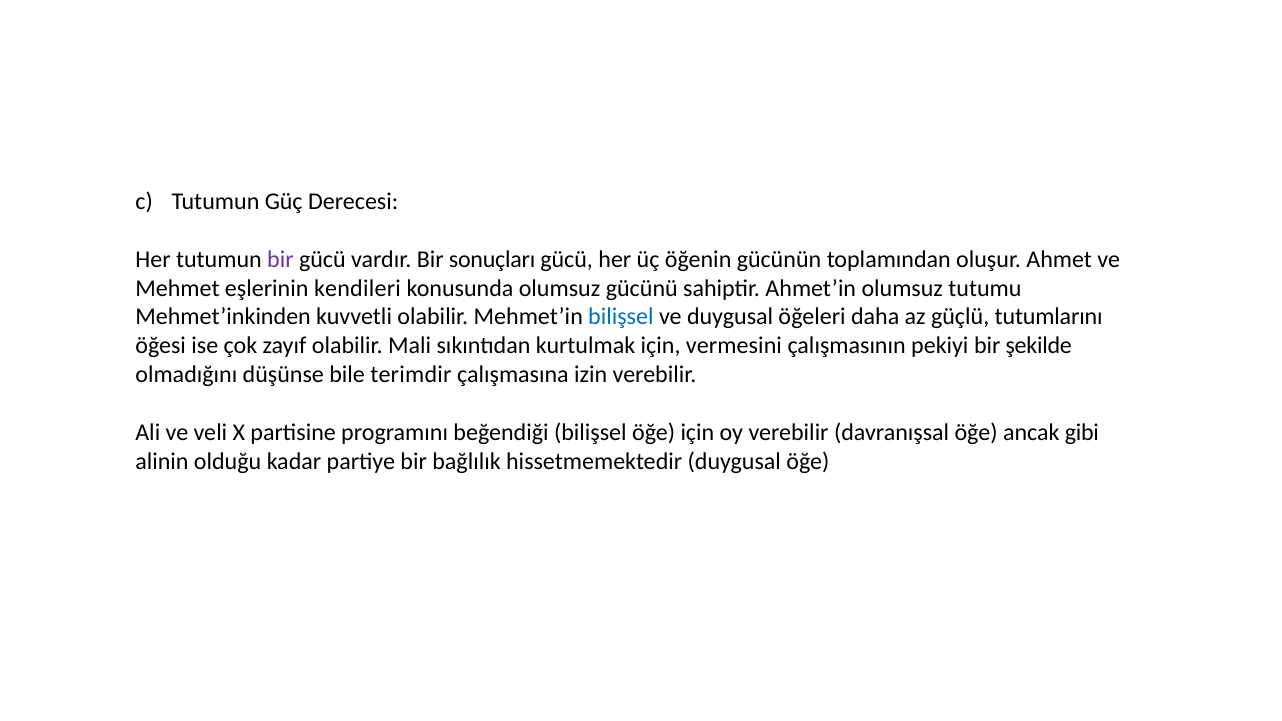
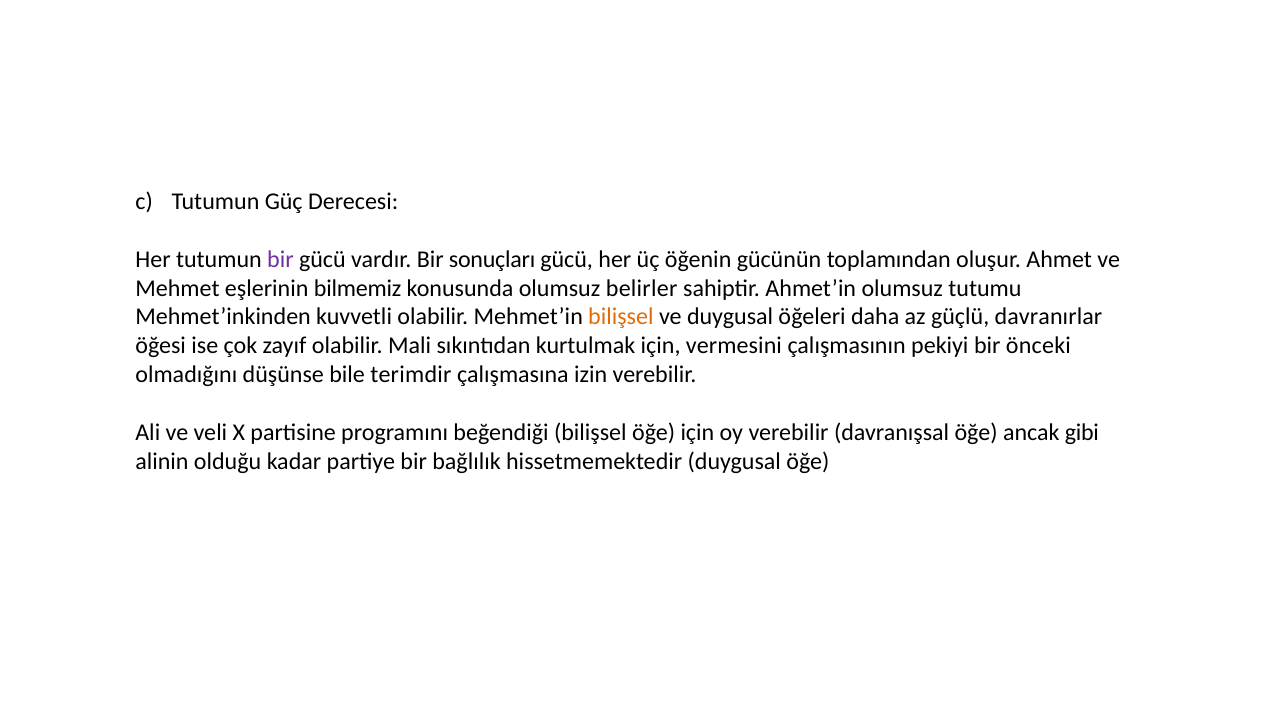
kendileri: kendileri -> bilmemiz
gücünü: gücünü -> belirler
bilişsel at (621, 317) colour: blue -> orange
tutumlarını: tutumlarını -> davranırlar
şekilde: şekilde -> önceki
